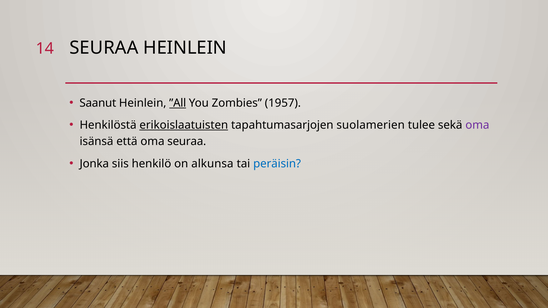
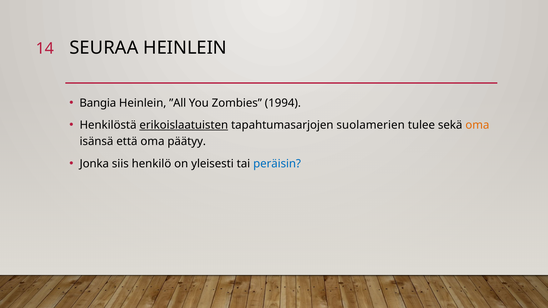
Saanut: Saanut -> Bangia
”All underline: present -> none
1957: 1957 -> 1994
oma at (477, 125) colour: purple -> orange
oma seuraa: seuraa -> päätyy
alkunsa: alkunsa -> yleisesti
